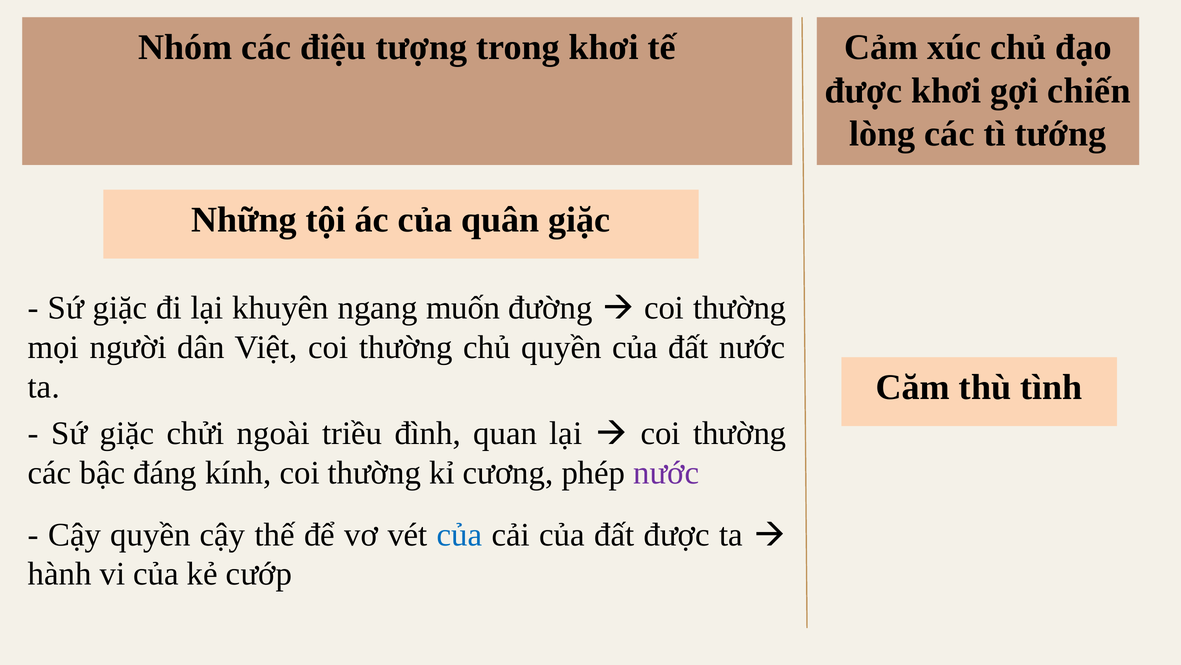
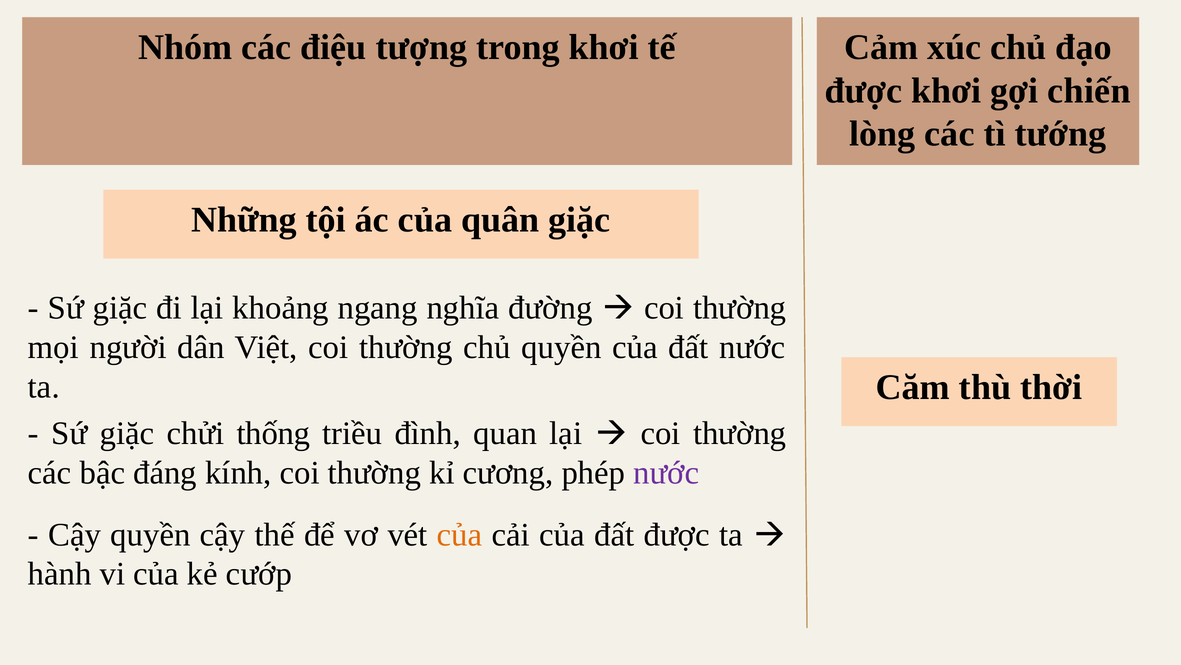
khuyên: khuyên -> khoảng
muốn: muốn -> nghĩa
tình: tình -> thời
ngoài: ngoài -> thống
của at (460, 534) colour: blue -> orange
